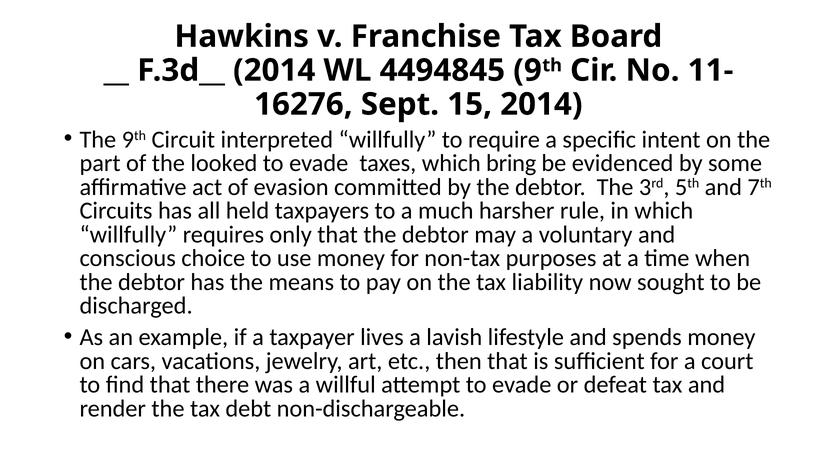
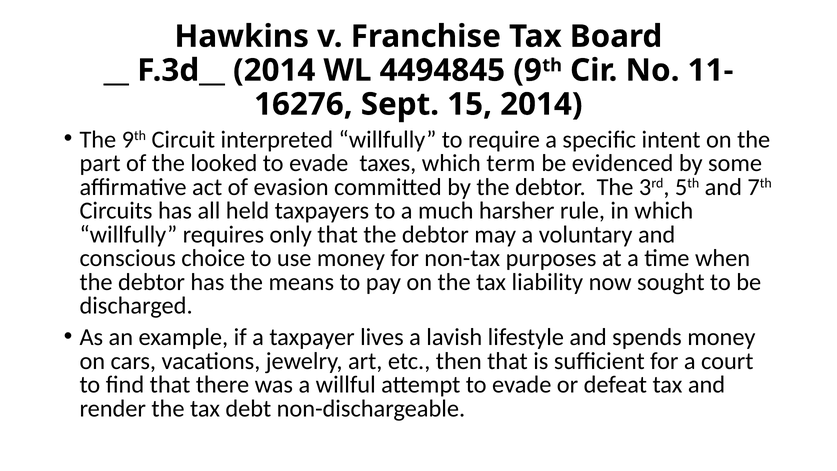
bring: bring -> term
